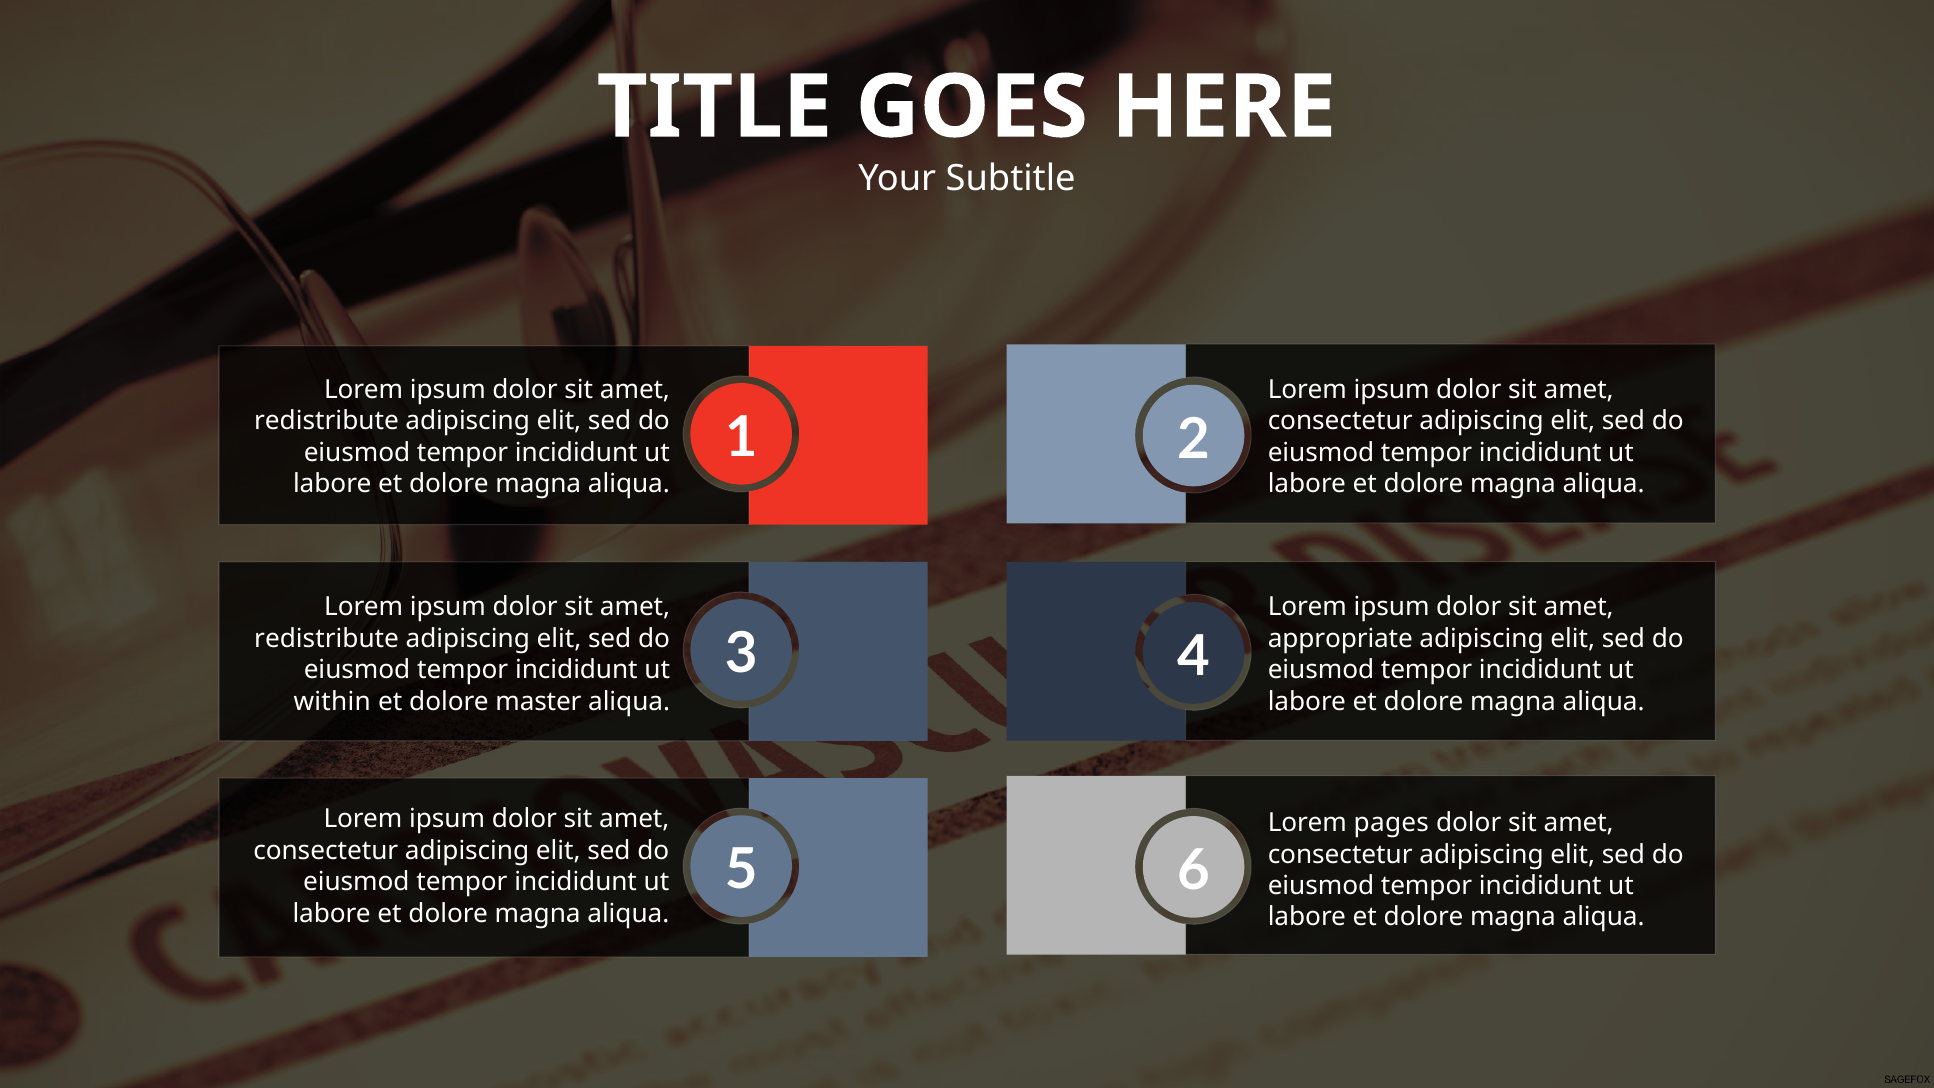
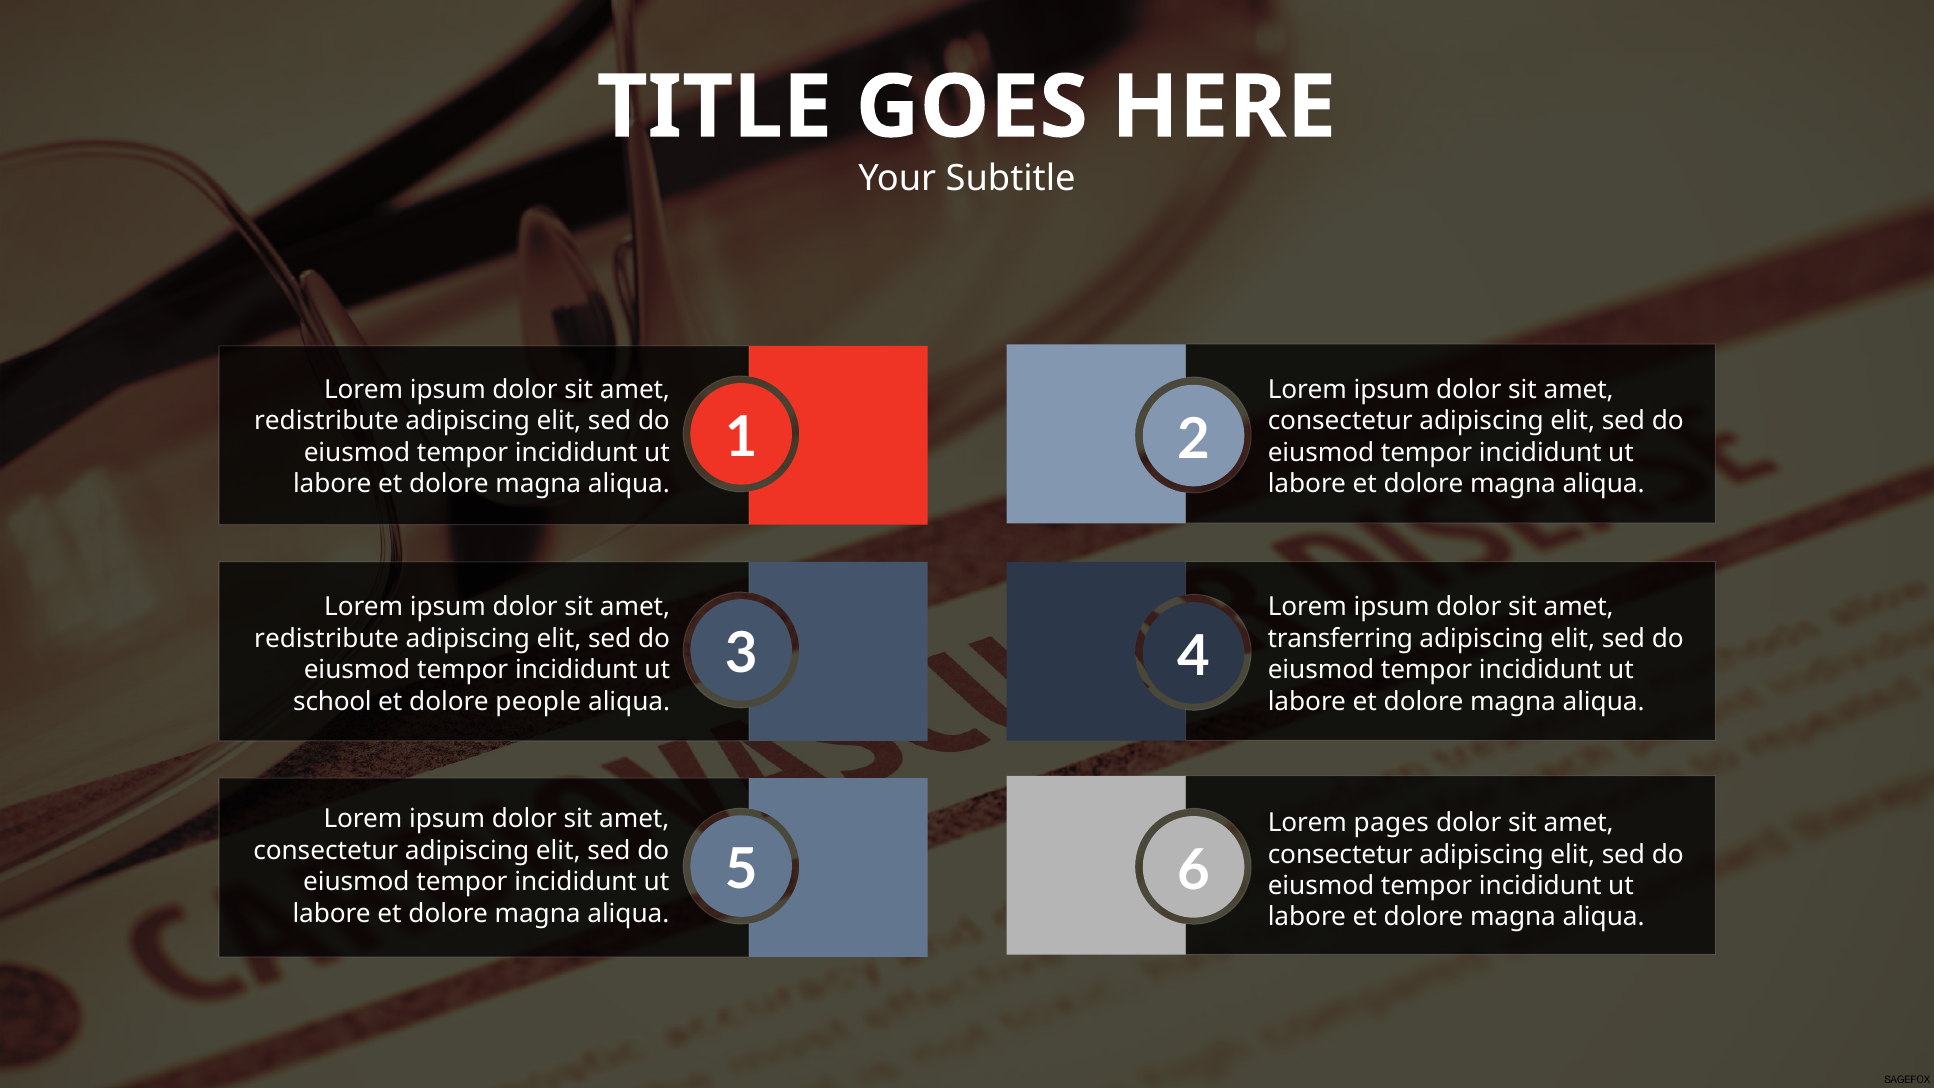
appropriate: appropriate -> transferring
within: within -> school
master: master -> people
